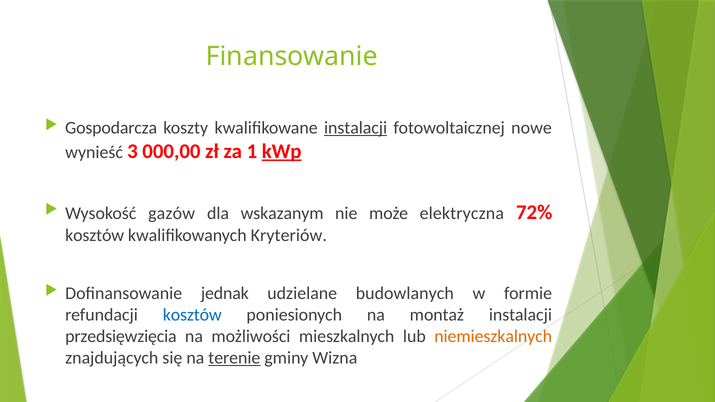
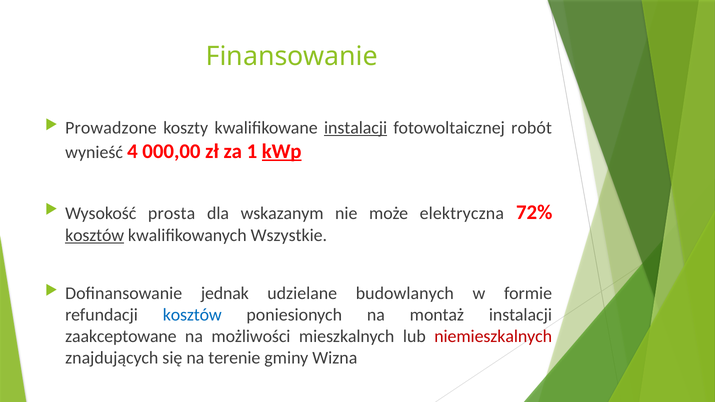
Gospodarcza: Gospodarcza -> Prowadzone
nowe: nowe -> robót
3: 3 -> 4
gazów: gazów -> prosta
kosztów at (95, 236) underline: none -> present
Kryteriów: Kryteriów -> Wszystkie
przedsięwzięcia: przedsięwzięcia -> zaakceptowane
niemieszkalnych colour: orange -> red
terenie underline: present -> none
